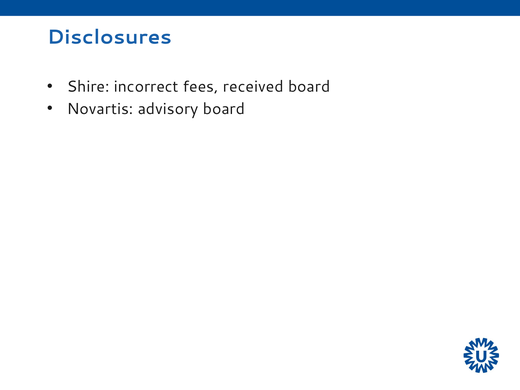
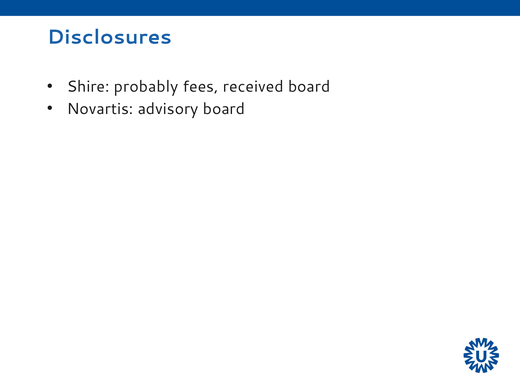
incorrect: incorrect -> probably
